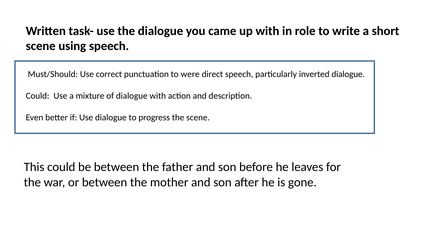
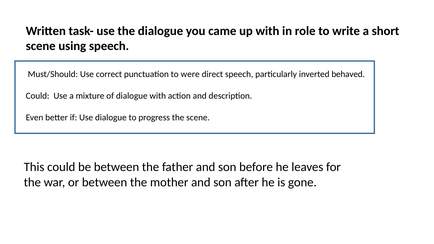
inverted dialogue: dialogue -> behaved
